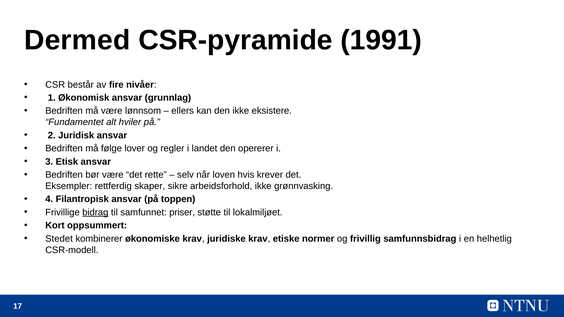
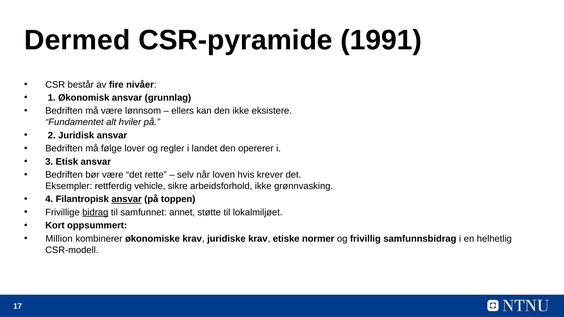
skaper: skaper -> vehicle
ansvar at (127, 199) underline: none -> present
priser: priser -> annet
Stedet: Stedet -> Million
